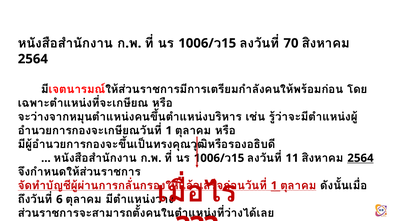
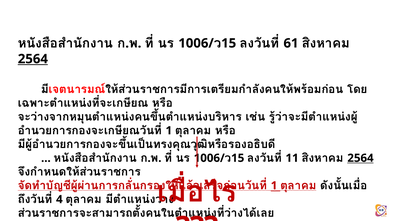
70: 70 -> 61
2564 at (33, 59) underline: none -> present
6: 6 -> 4
